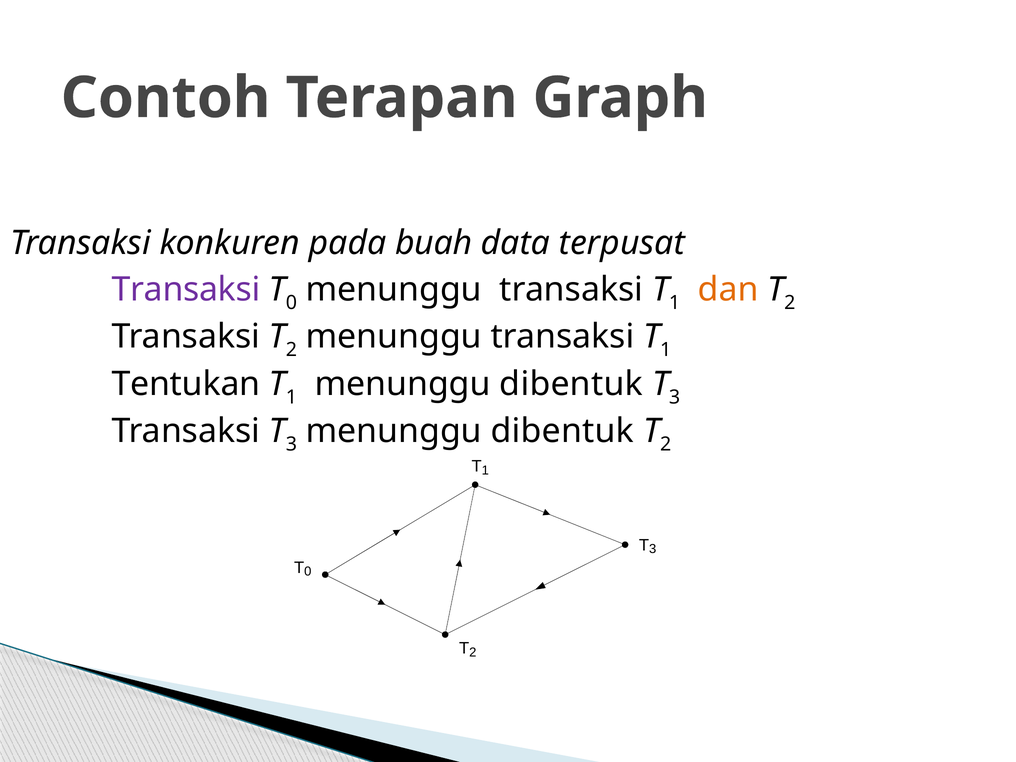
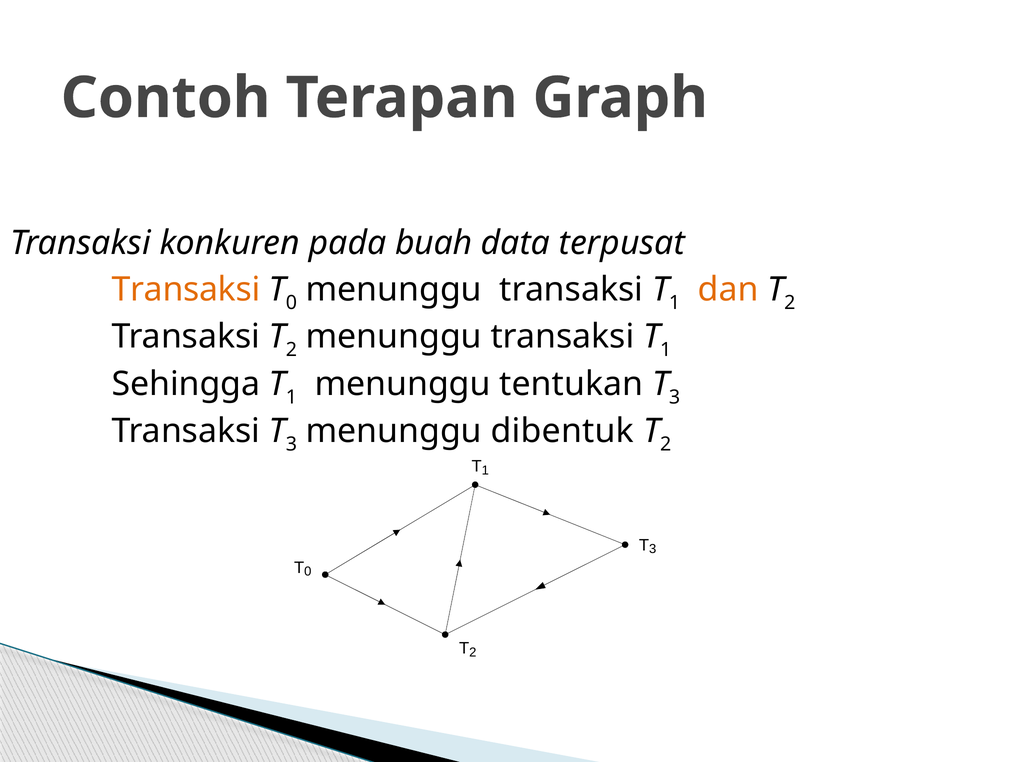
Transaksi at (186, 289) colour: purple -> orange
Tentukan: Tentukan -> Sehingga
dibentuk at (571, 384): dibentuk -> tentukan
